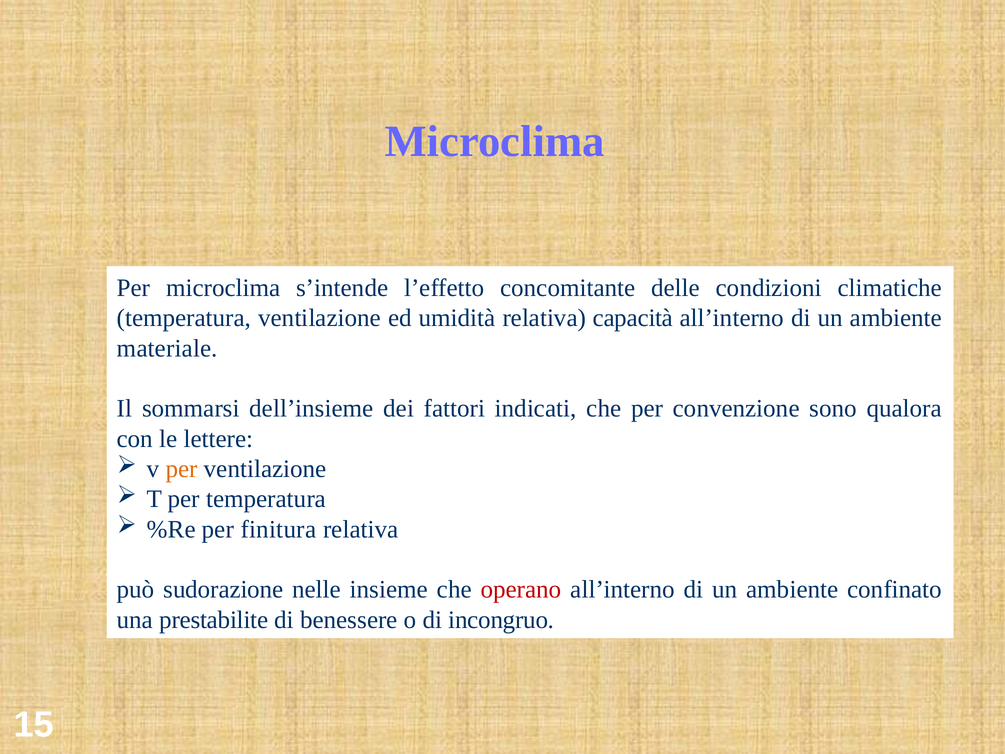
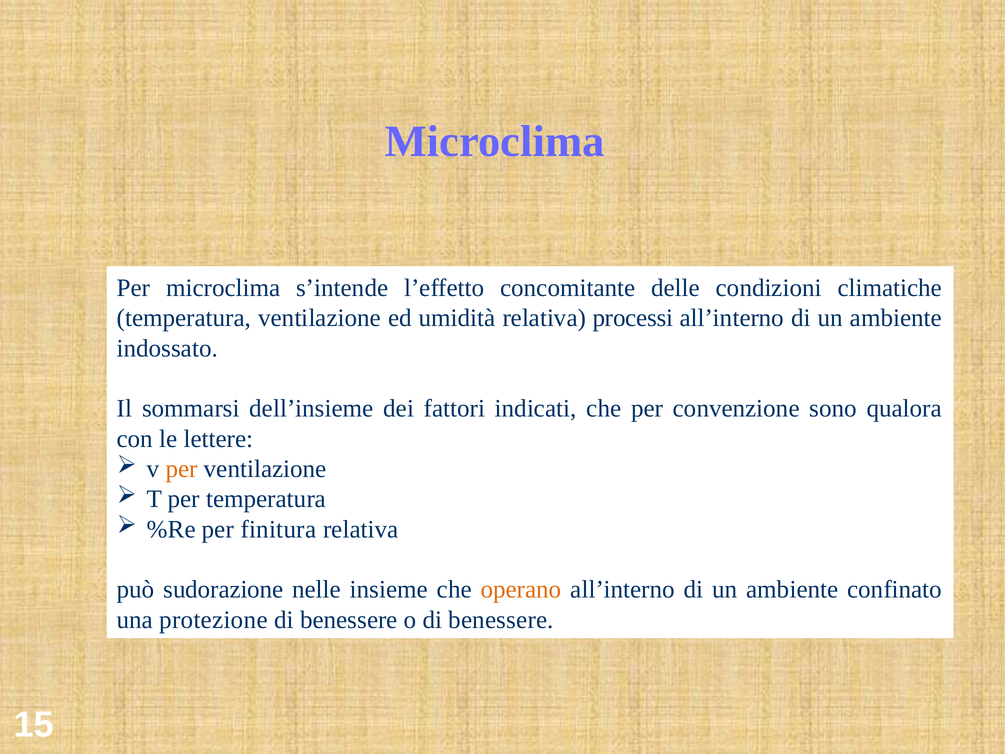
capacità: capacità -> processi
materiale: materiale -> indossato
operano colour: red -> orange
prestabilite: prestabilite -> protezione
o di incongruo: incongruo -> benessere
